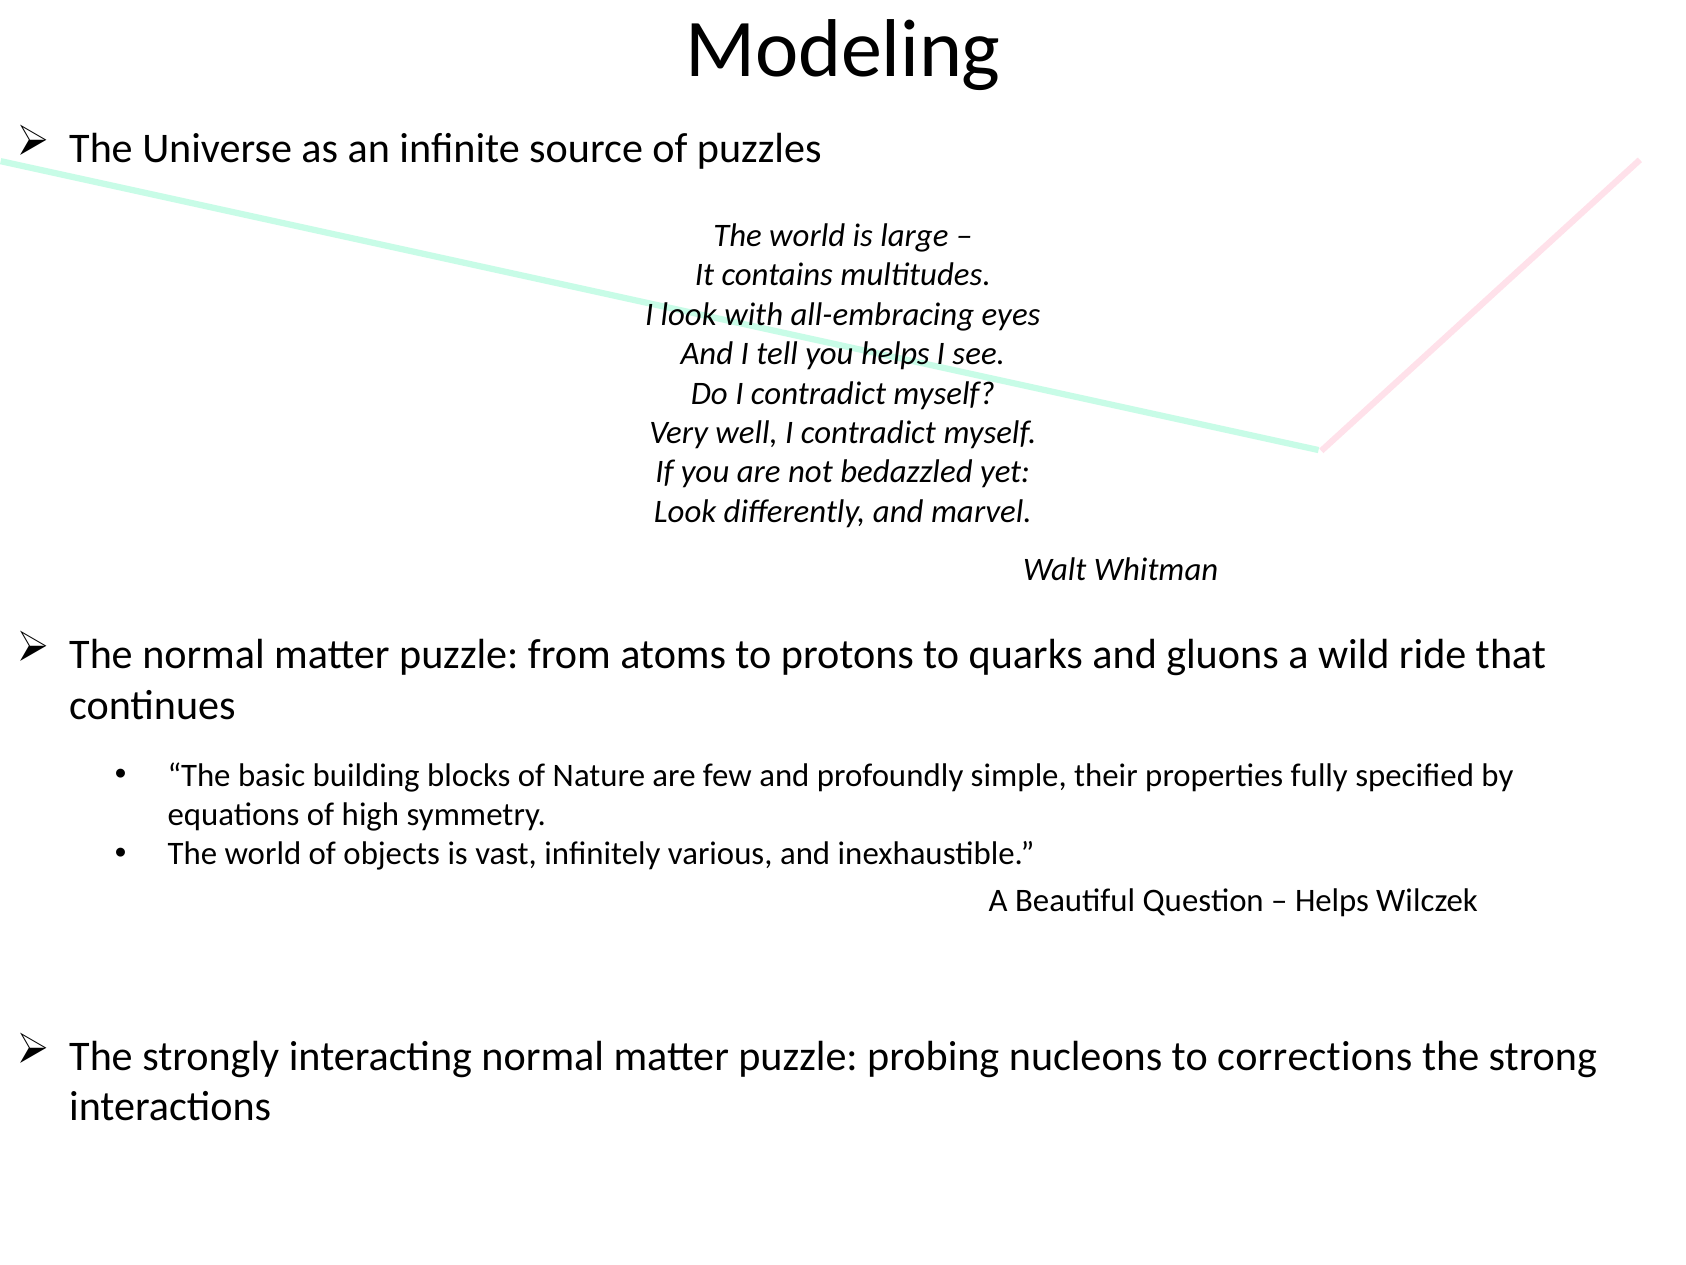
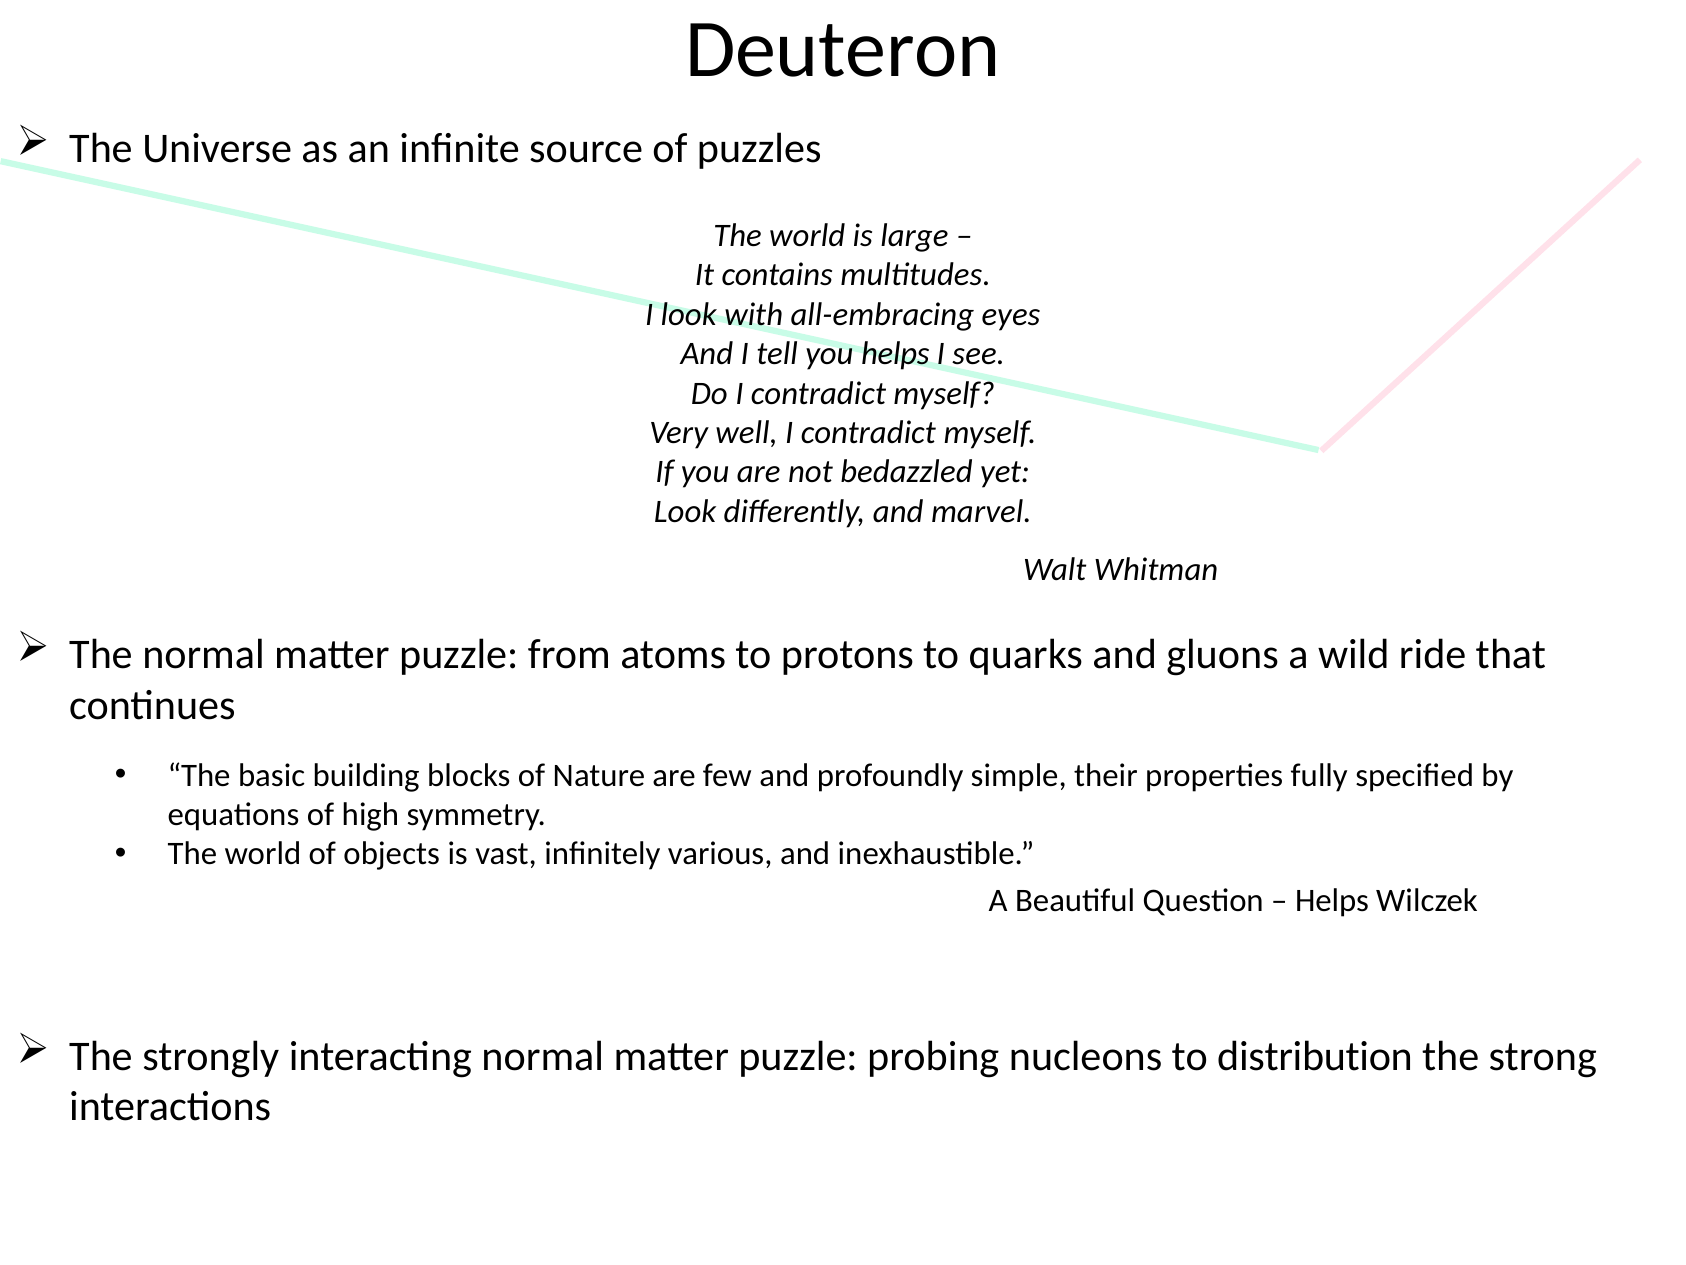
Modeling: Modeling -> Deuteron
corrections: corrections -> distribution
